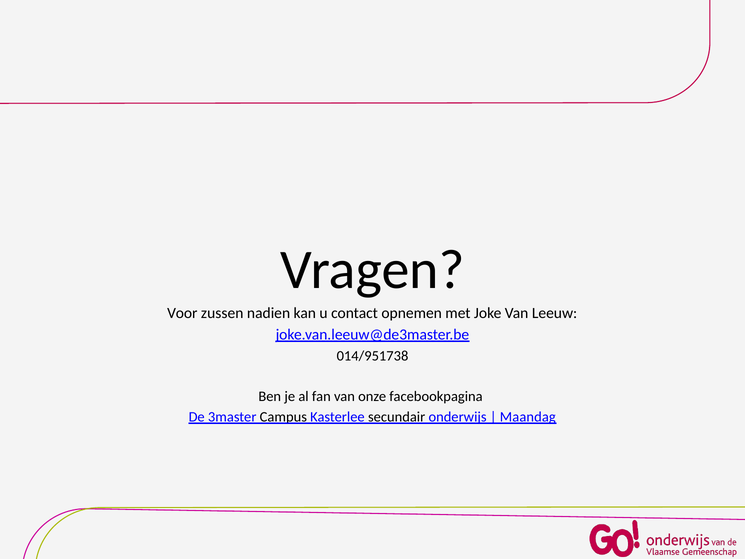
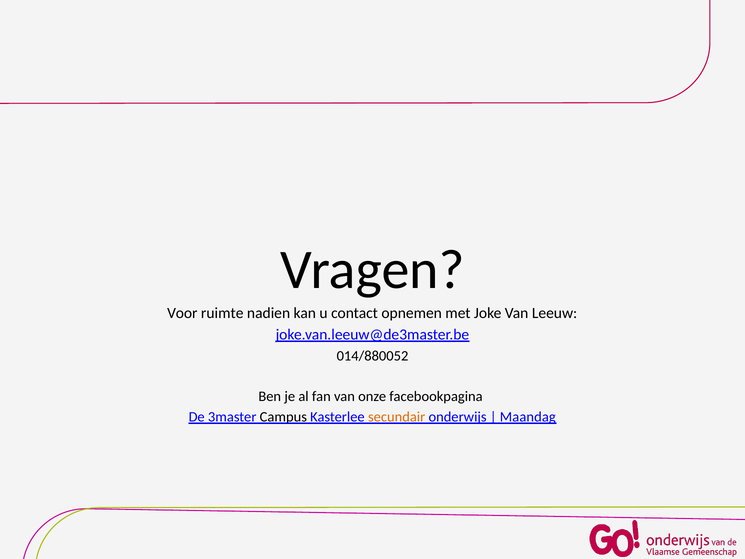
zussen: zussen -> ruimte
014/951738: 014/951738 -> 014/880052
secundair colour: black -> orange
